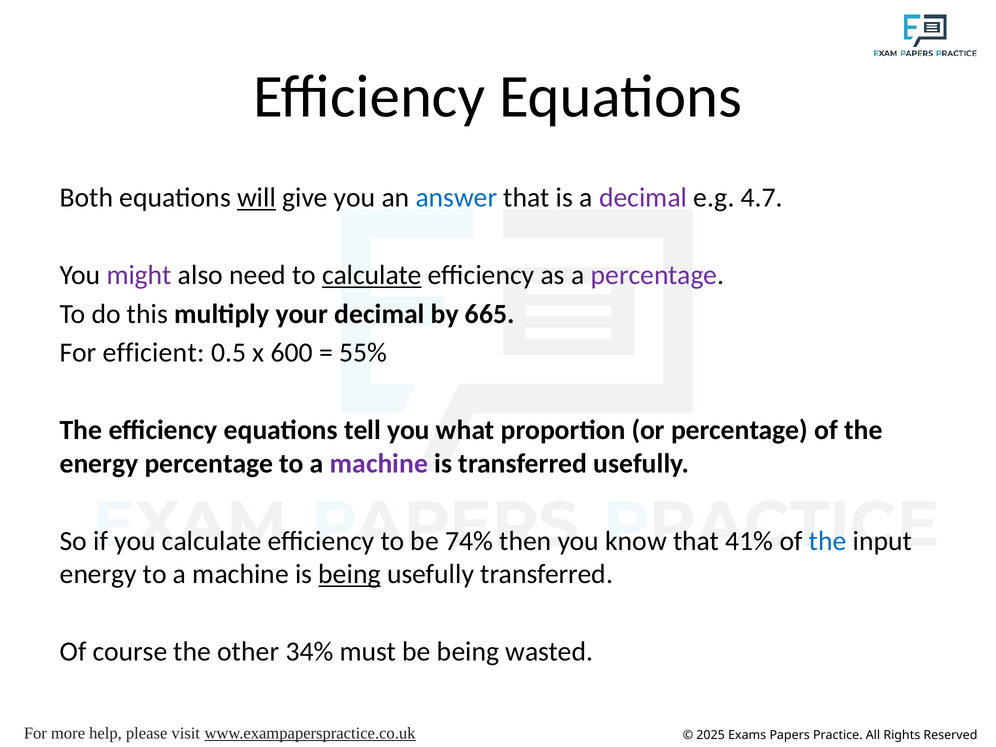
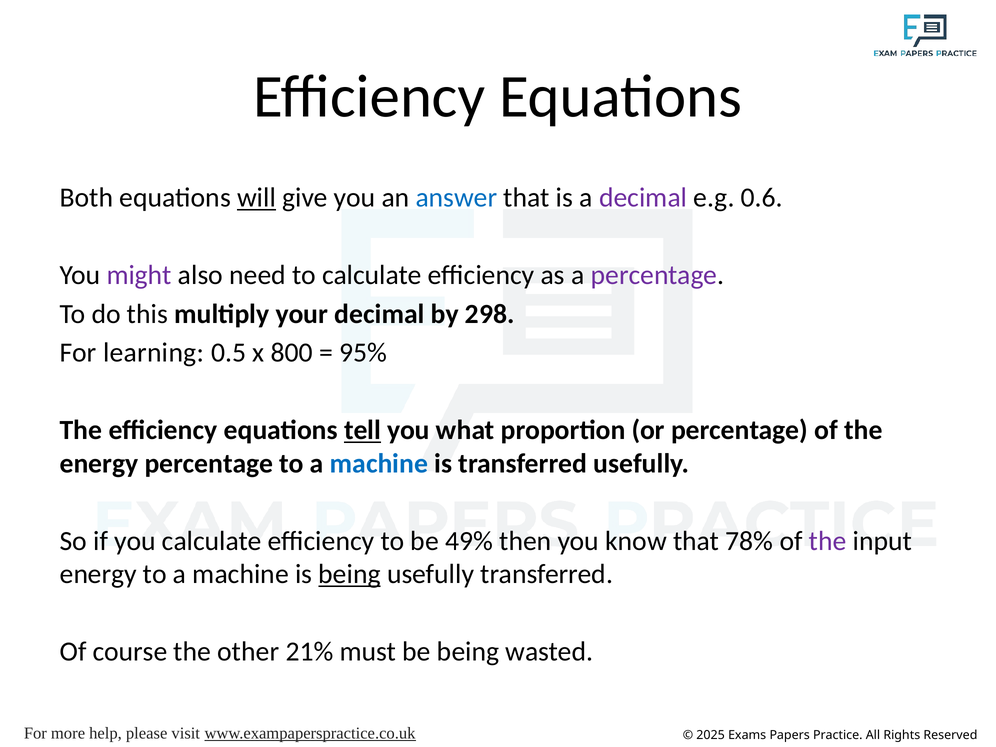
4.7: 4.7 -> 0.6
calculate at (372, 275) underline: present -> none
665: 665 -> 298
efficient: efficient -> learning
600: 600 -> 800
55%: 55% -> 95%
tell underline: none -> present
machine at (379, 463) colour: purple -> blue
74%: 74% -> 49%
41%: 41% -> 78%
the at (828, 541) colour: blue -> purple
34%: 34% -> 21%
